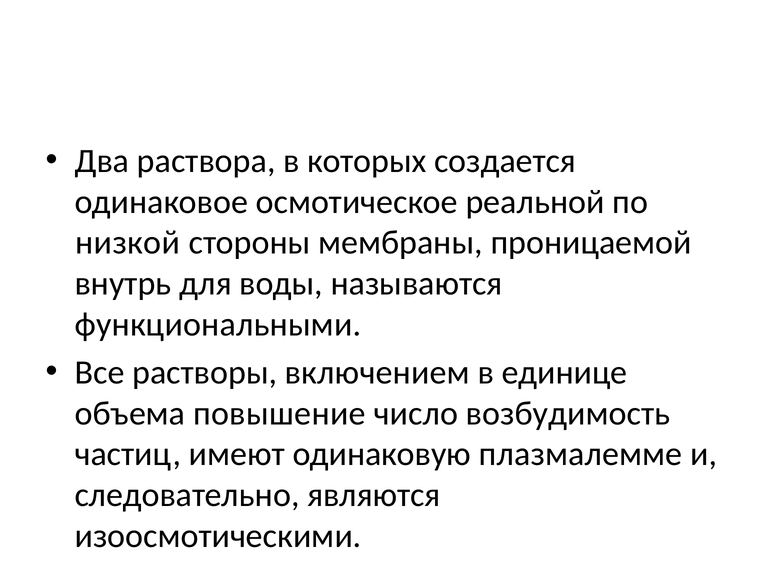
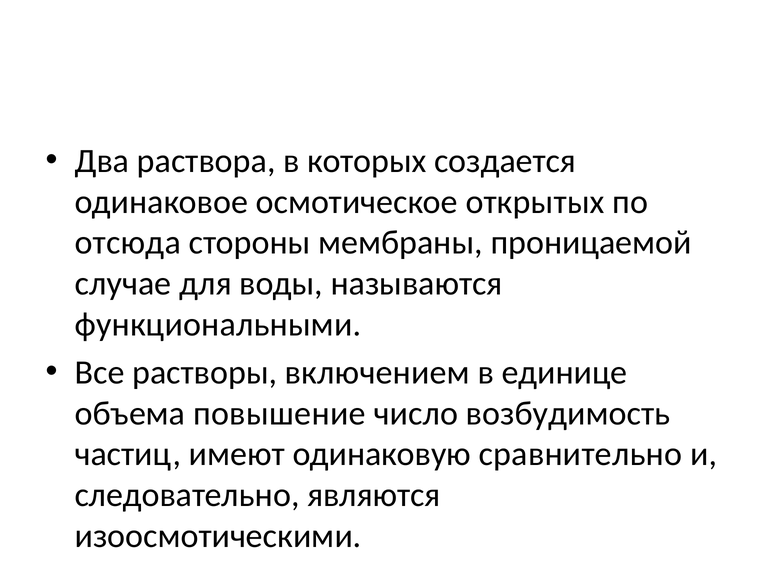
реальной: реальной -> открытых
низкой: низкой -> отсюда
внутрь: внутрь -> случае
плазмалемме: плазмалемме -> сравнительно
